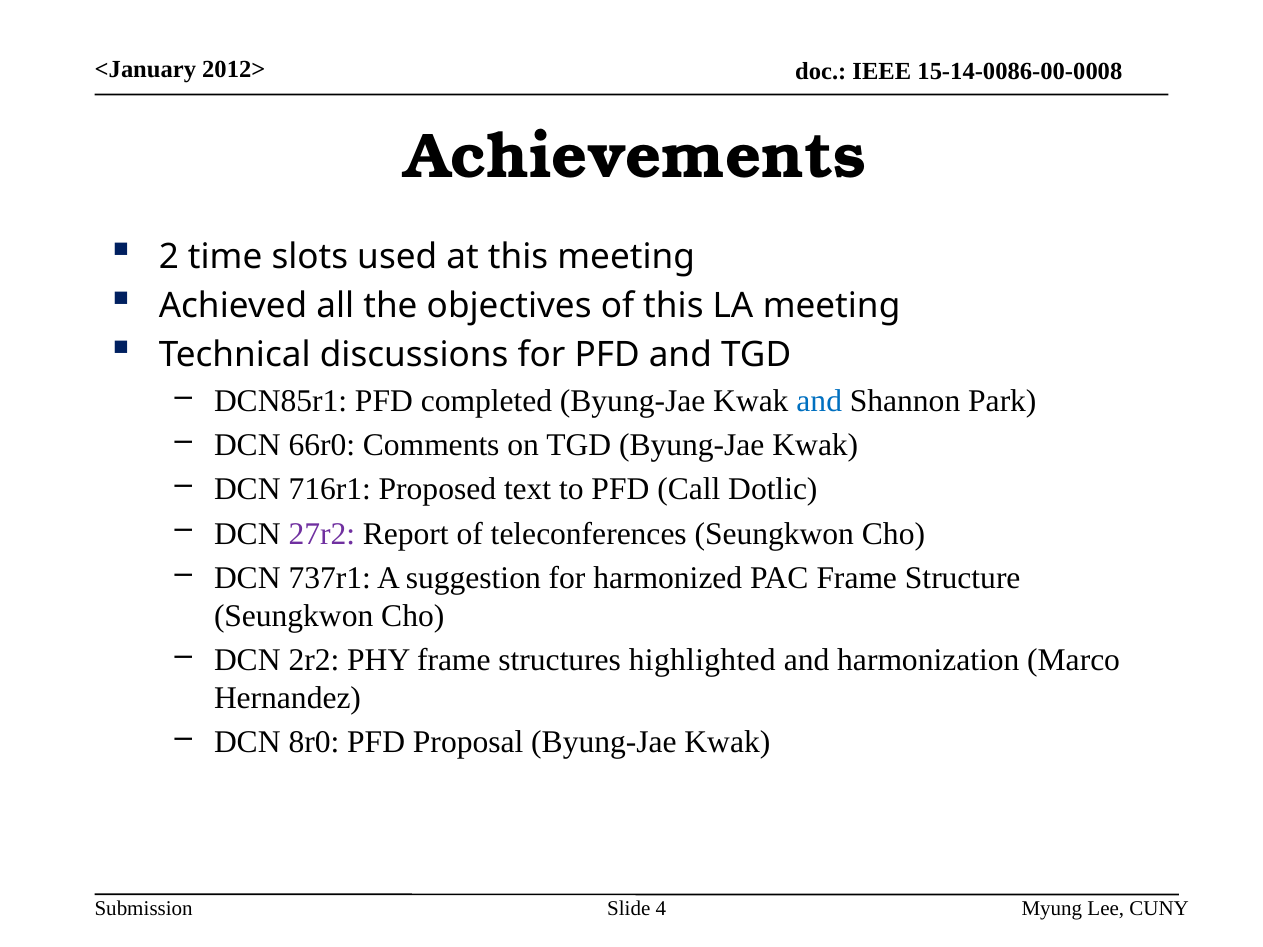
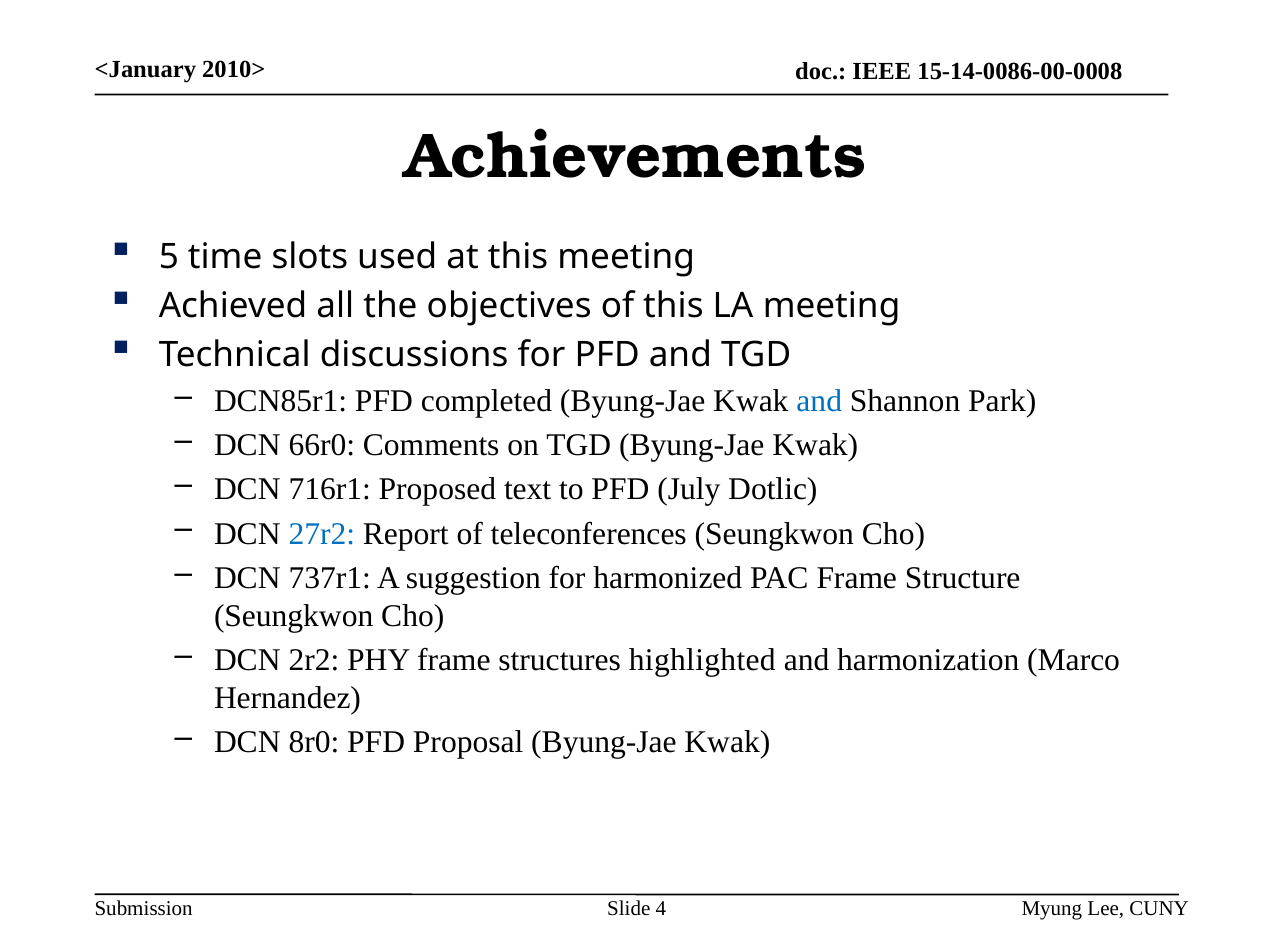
2012>: 2012> -> 2010>
2: 2 -> 5
Call: Call -> July
27r2 colour: purple -> blue
